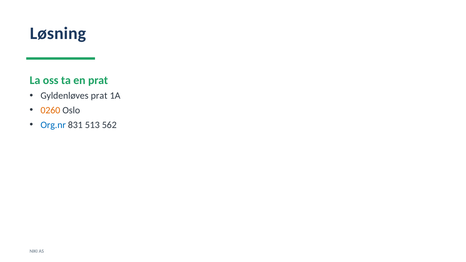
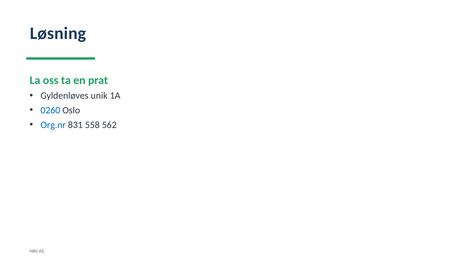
Gyldenløves prat: prat -> unik
0260 colour: orange -> blue
513: 513 -> 558
